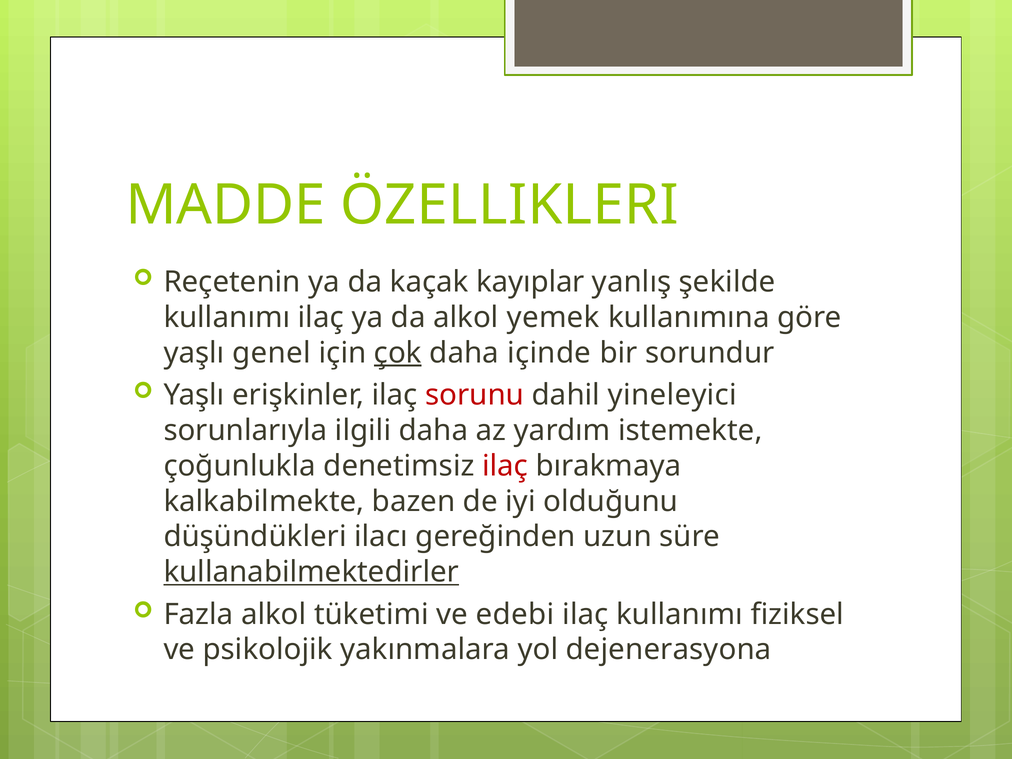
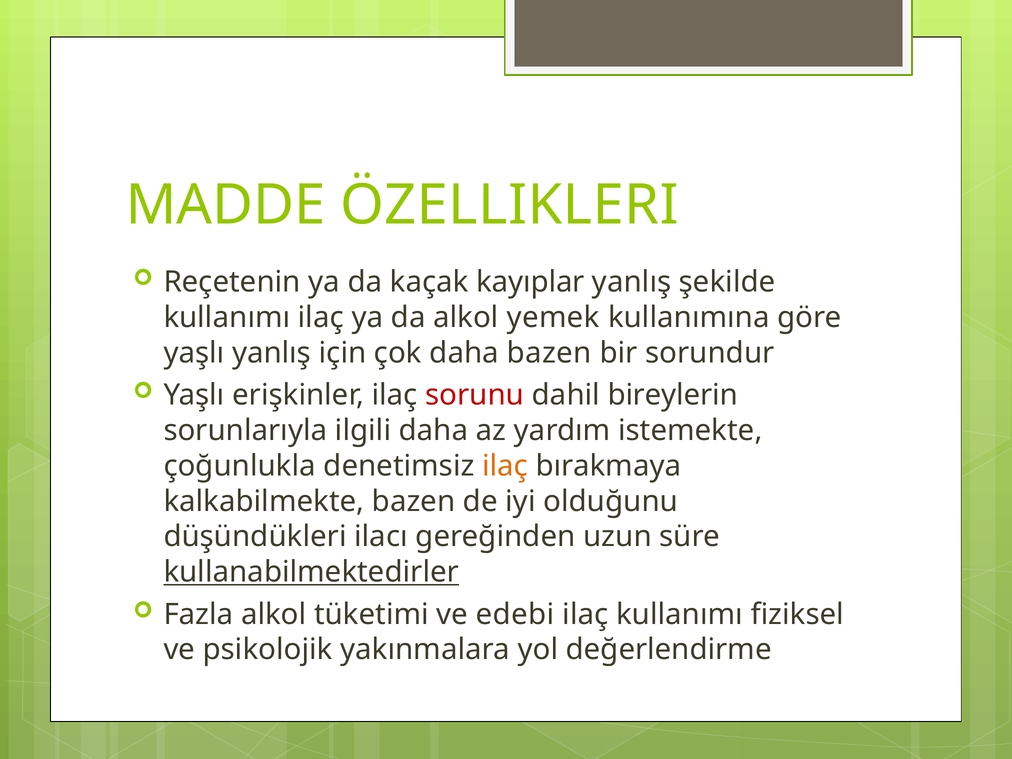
yaşlı genel: genel -> yanlış
çok underline: present -> none
daha içinde: içinde -> bazen
yineleyici: yineleyici -> bireylerin
ilaç at (505, 466) colour: red -> orange
dejenerasyona: dejenerasyona -> değerlendirme
